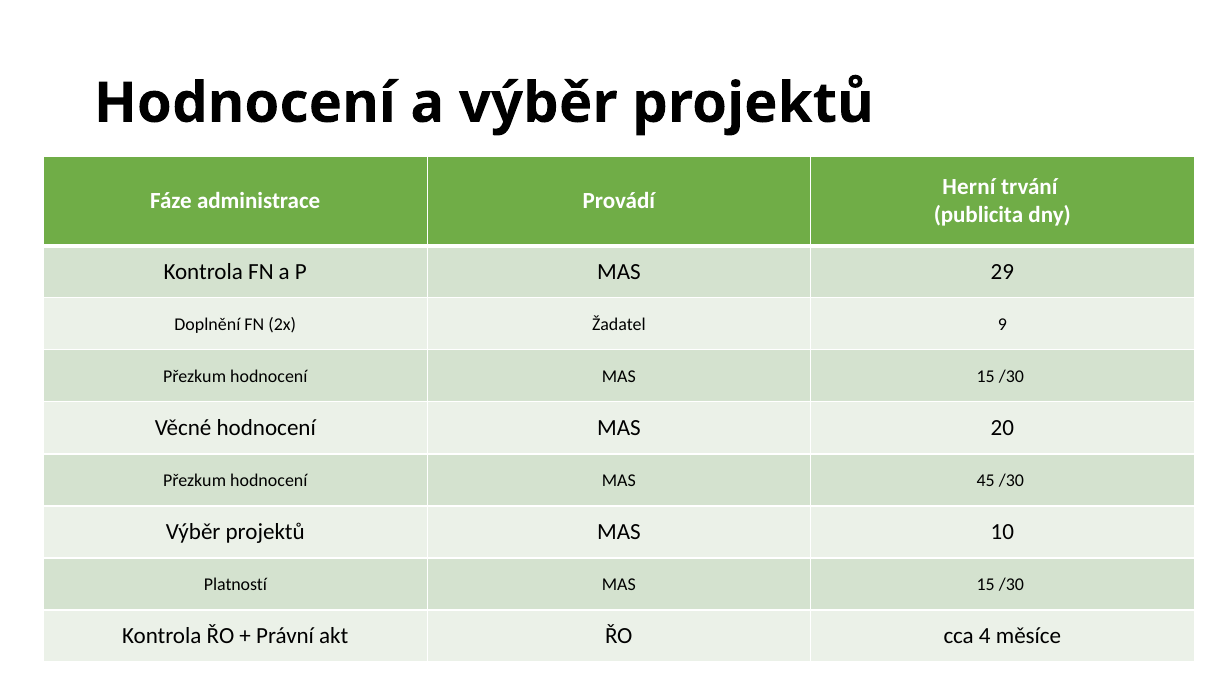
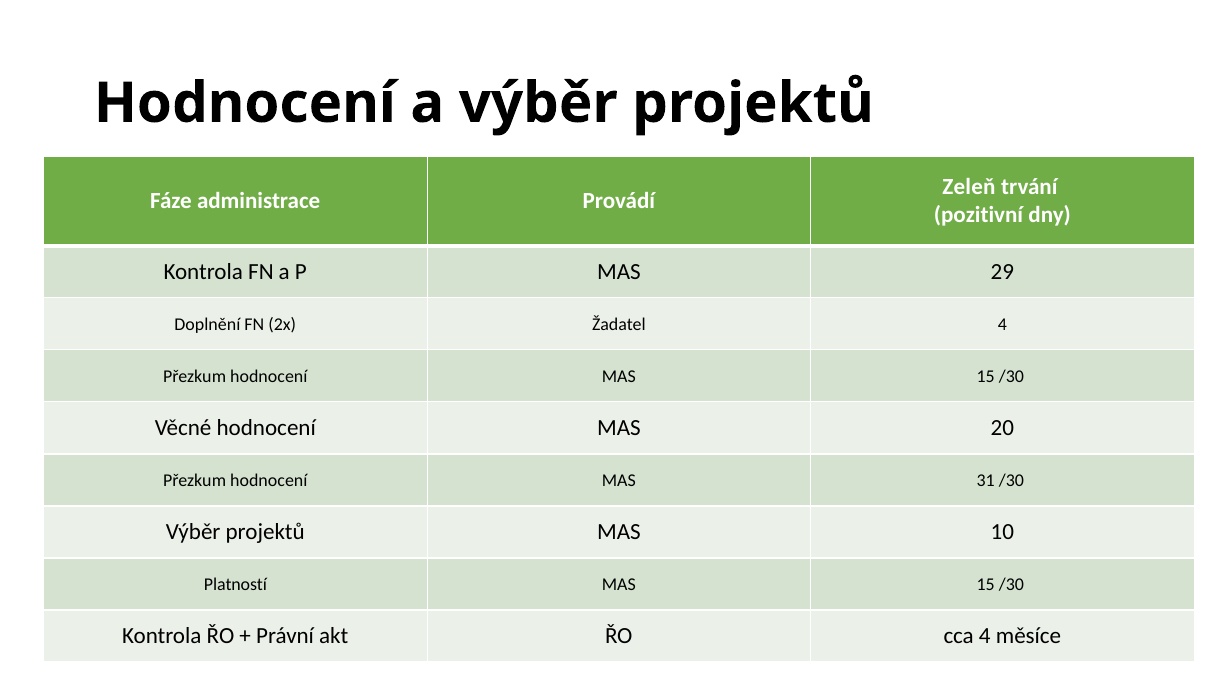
Herní: Herní -> Zeleň
publicita: publicita -> pozitivní
Žadatel 9: 9 -> 4
45: 45 -> 31
